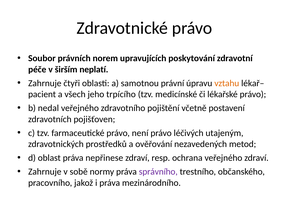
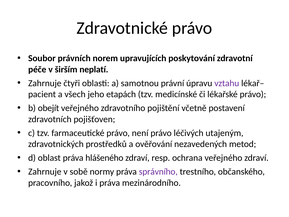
vztahu colour: orange -> purple
trpícího: trpícího -> etapách
nedal: nedal -> obejít
nepřinese: nepřinese -> hlášeného
